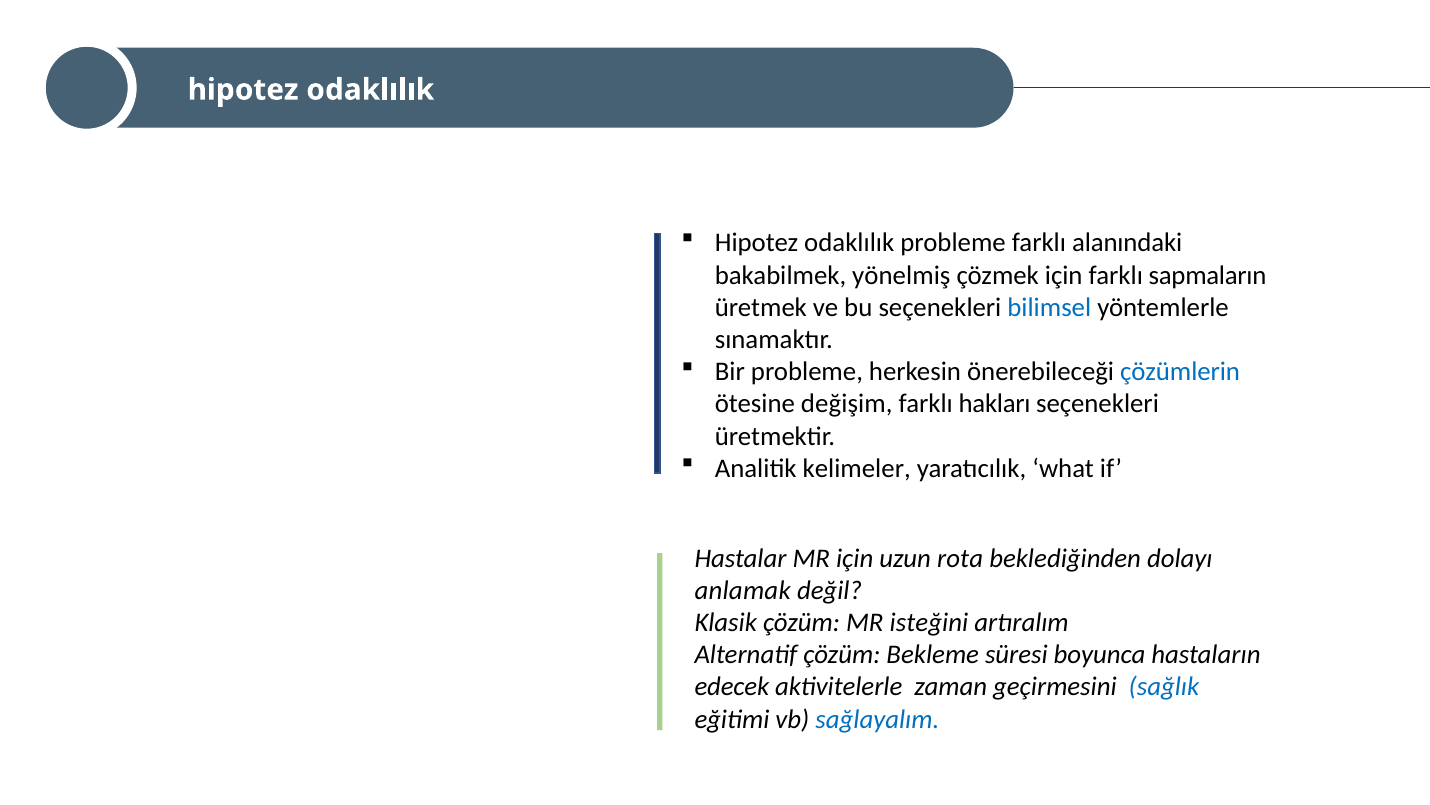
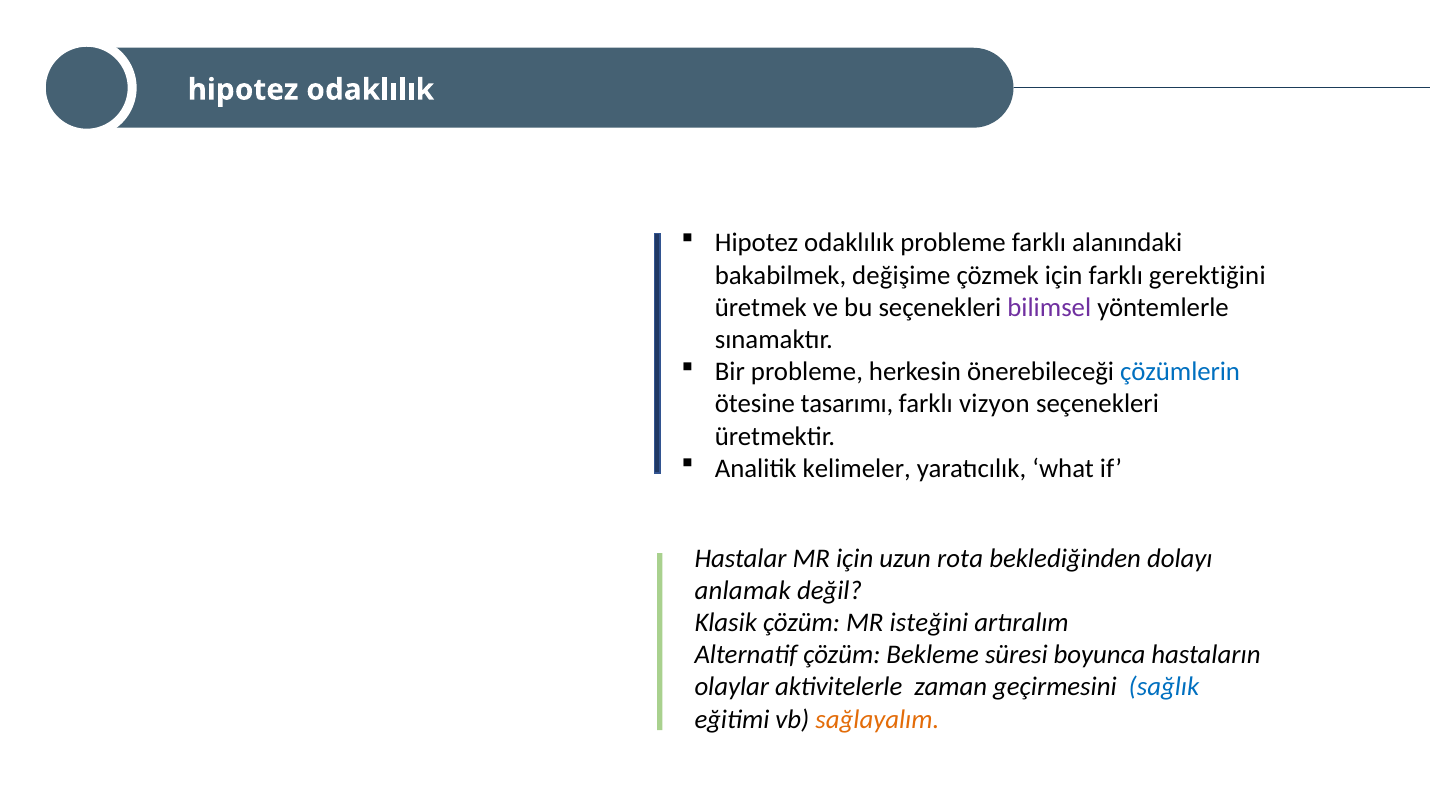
yönelmiş: yönelmiş -> değişime
sapmaların: sapmaların -> gerektiğini
bilimsel colour: blue -> purple
değişim: değişim -> tasarımı
hakları: hakları -> vizyon
edecek: edecek -> olaylar
sağlayalım colour: blue -> orange
